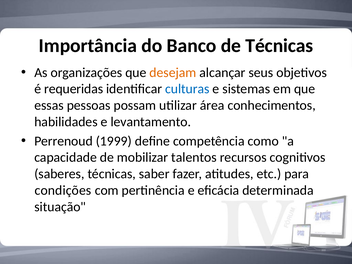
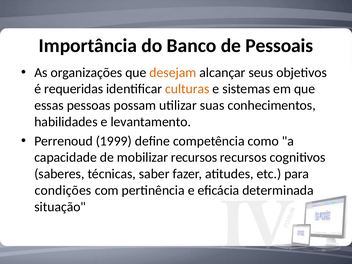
de Técnicas: Técnicas -> Pessoais
culturas colour: blue -> orange
área: área -> suas
mobilizar talentos: talentos -> recursos
